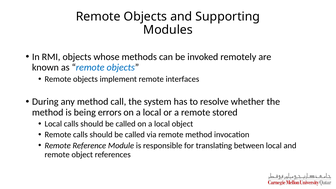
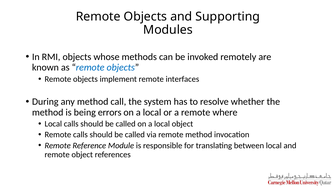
stored: stored -> where
